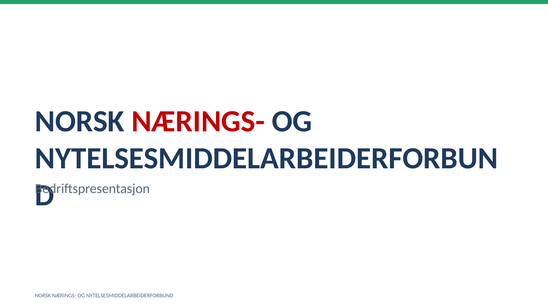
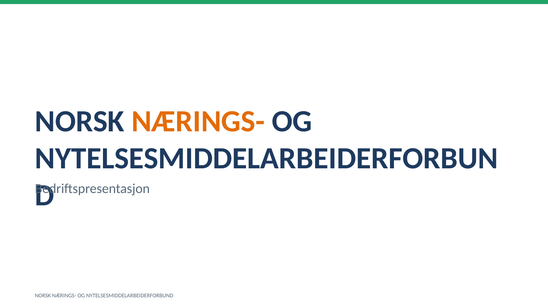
NÆRINGS- at (198, 122) colour: red -> orange
